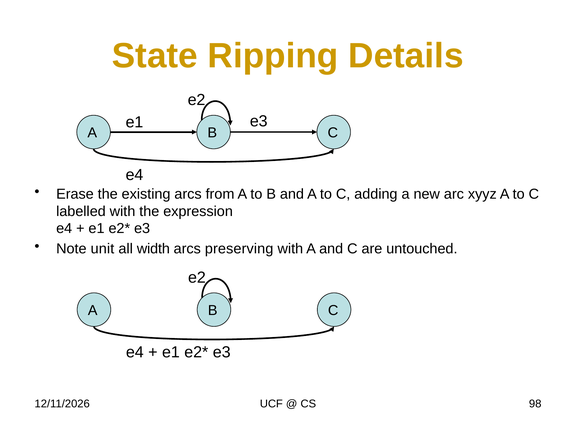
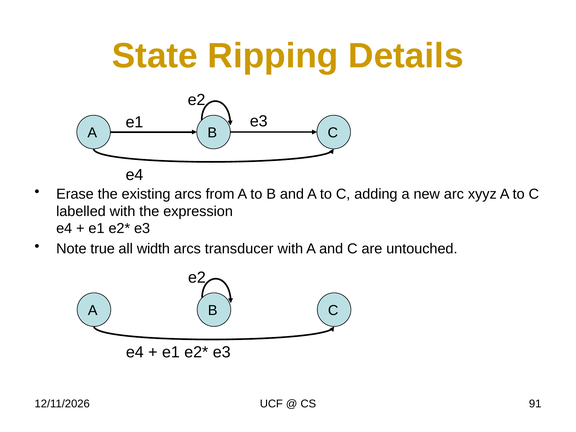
unit: unit -> true
preserving: preserving -> transducer
98: 98 -> 91
